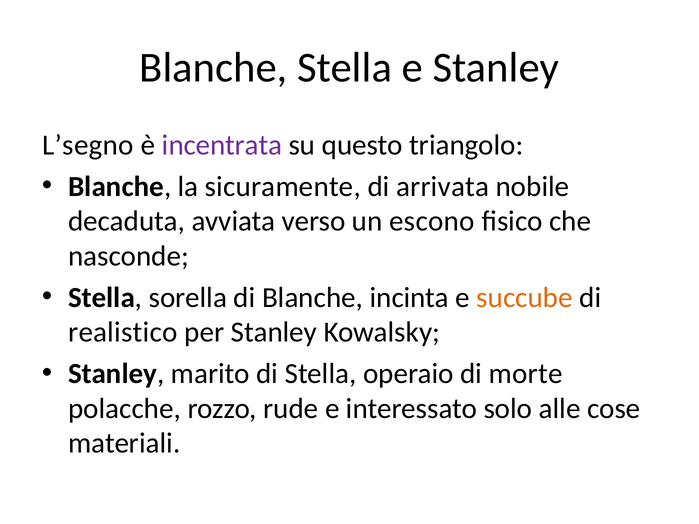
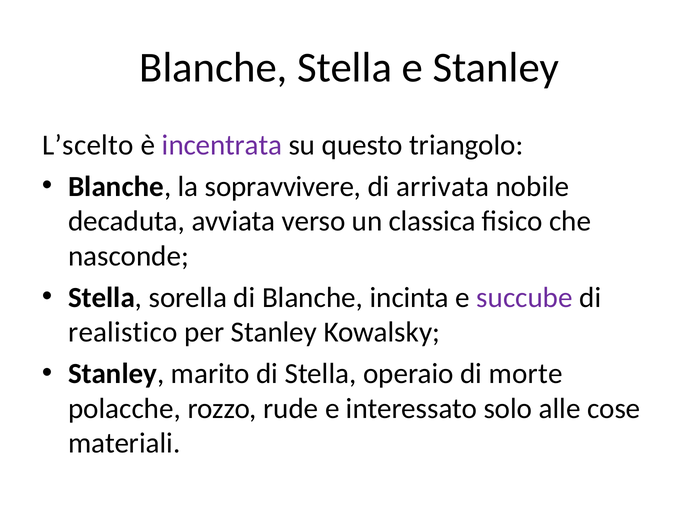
L’segno: L’segno -> L’scelto
sicuramente: sicuramente -> sopravvivere
escono: escono -> classica
succube colour: orange -> purple
